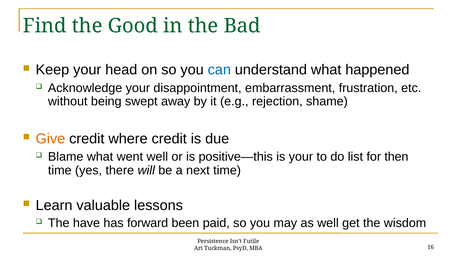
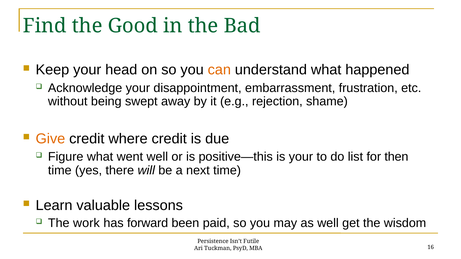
can colour: blue -> orange
Blame: Blame -> Figure
have: have -> work
